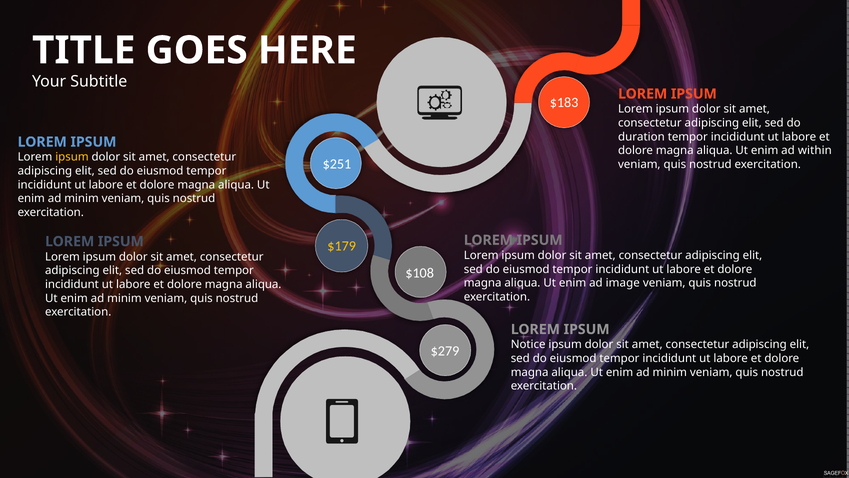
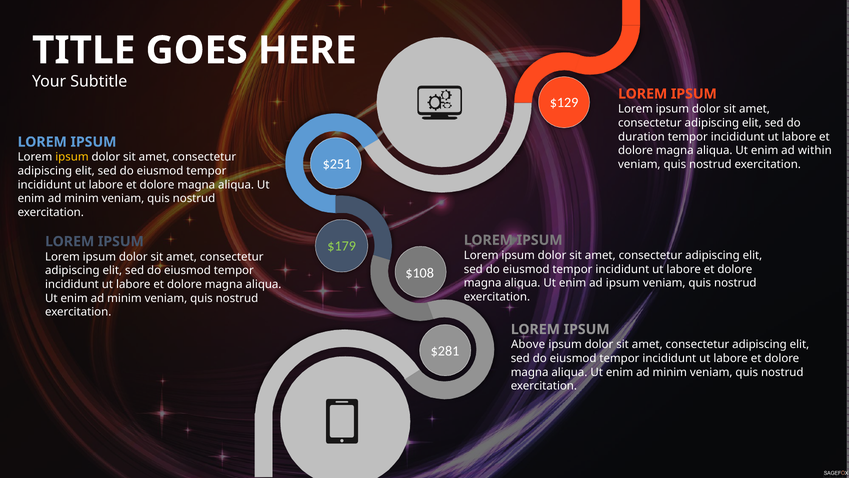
$183: $183 -> $129
$179 colour: yellow -> light green
ad image: image -> ipsum
Notice: Notice -> Above
$279: $279 -> $281
